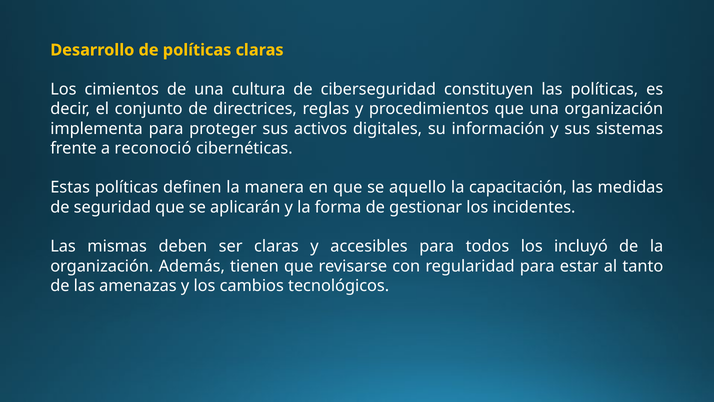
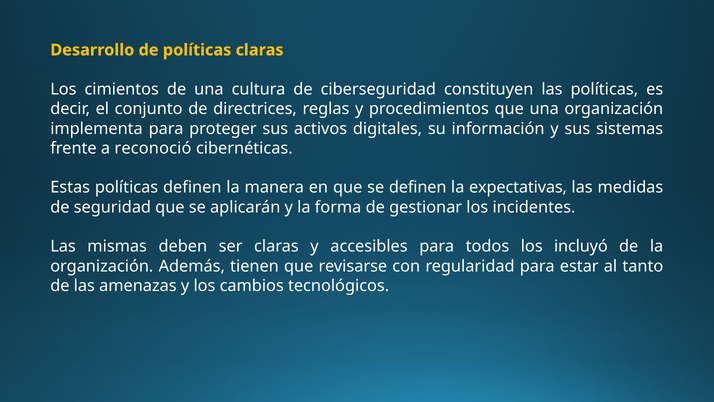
se aquello: aquello -> definen
capacitación: capacitación -> expectativas
